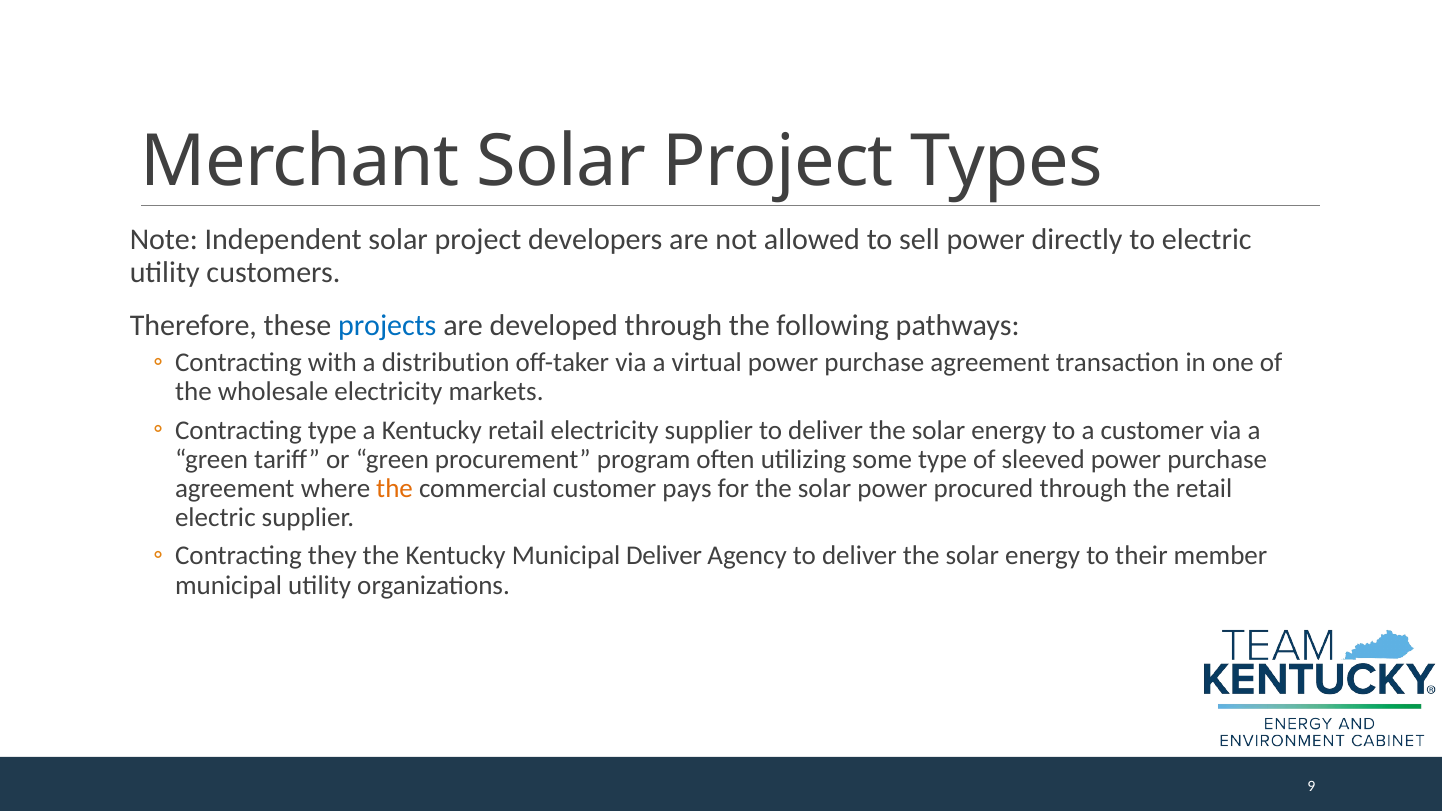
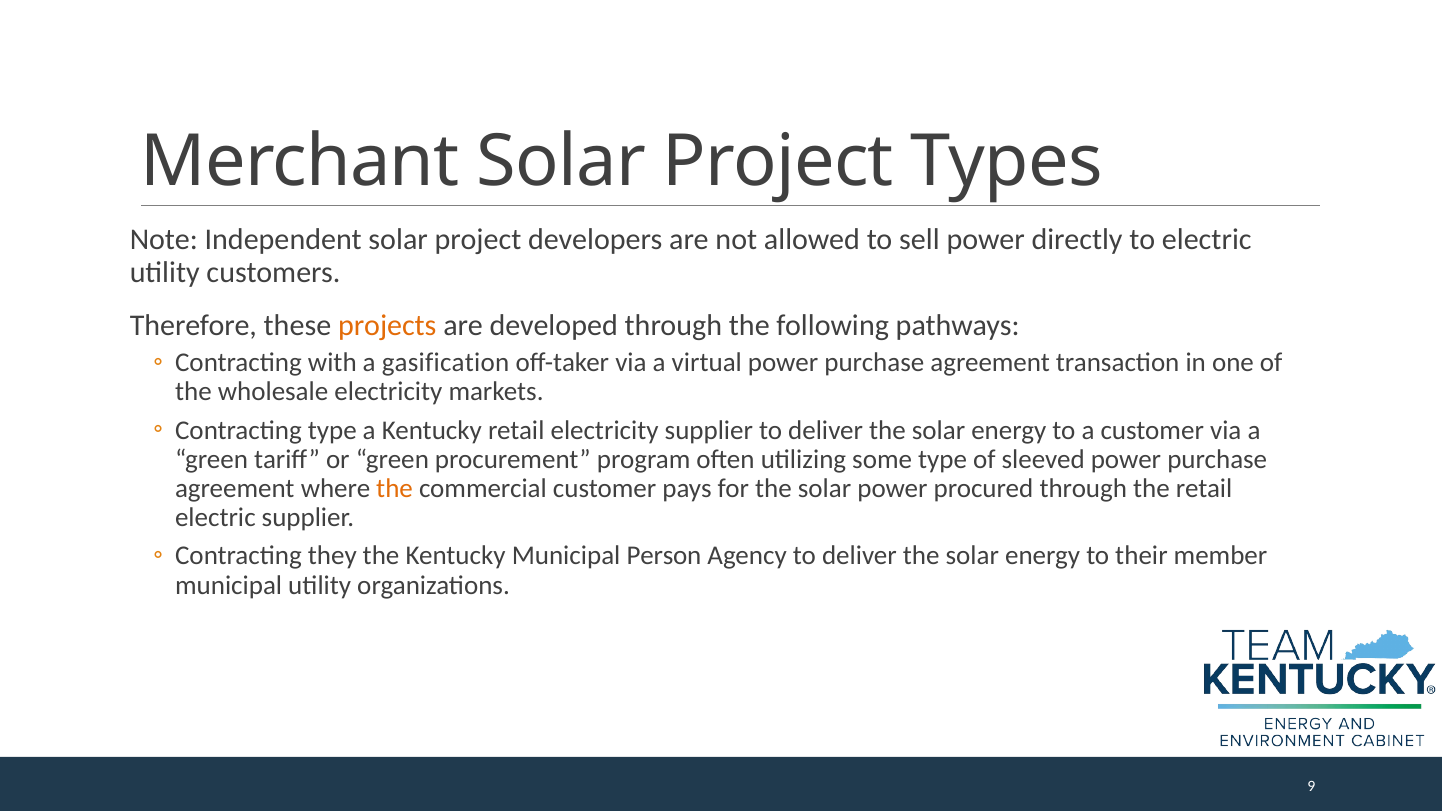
projects colour: blue -> orange
distribution: distribution -> gasification
Municipal Deliver: Deliver -> Person
